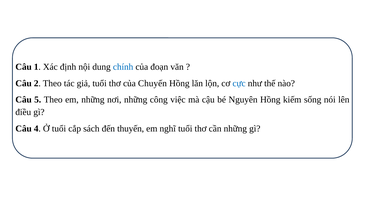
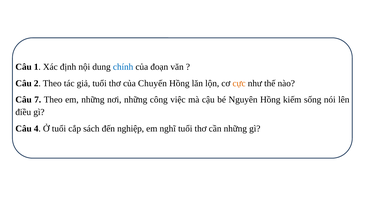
cực colour: blue -> orange
5: 5 -> 7
thuyến: thuyến -> nghiệp
